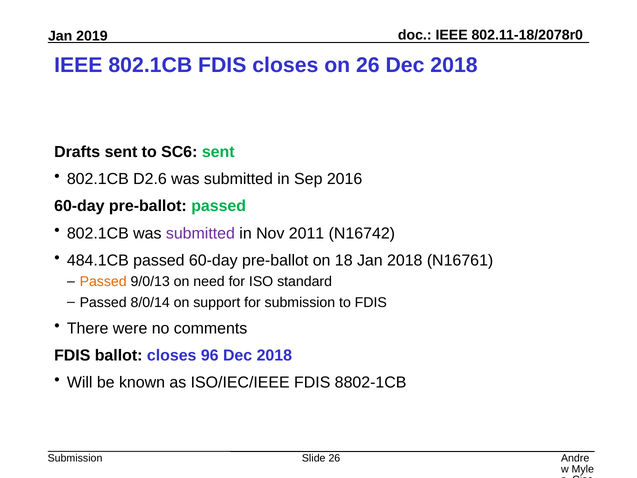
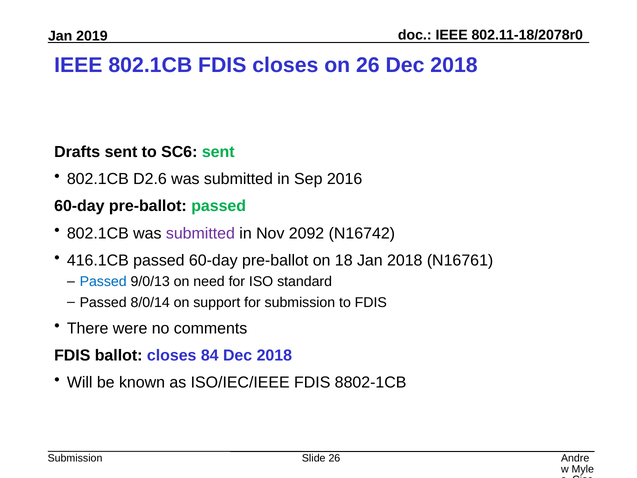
2011: 2011 -> 2092
484.1CB: 484.1CB -> 416.1CB
Passed at (103, 282) colour: orange -> blue
96: 96 -> 84
